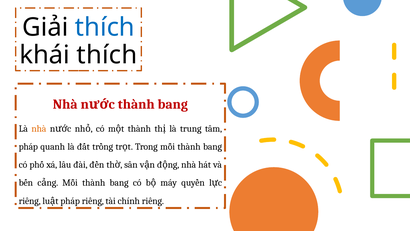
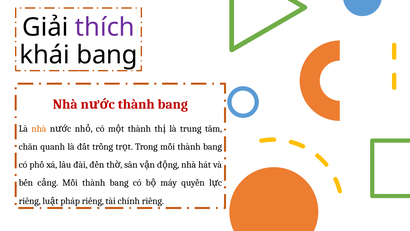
thích at (105, 27) colour: blue -> purple
khái thích: thích -> bang
pháp at (28, 147): pháp -> chăn
